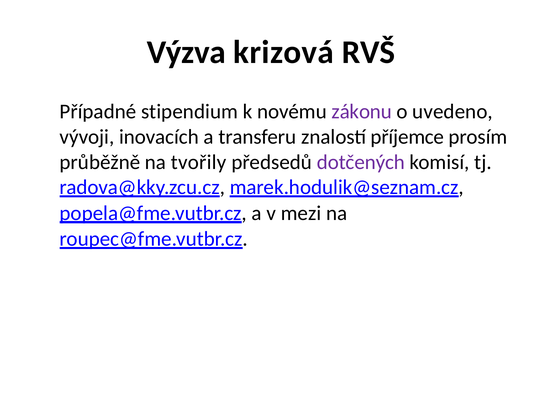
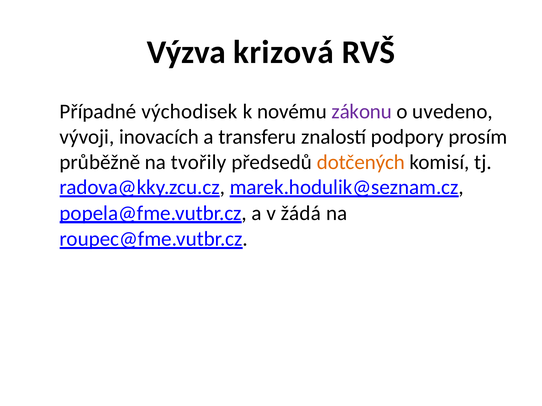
stipendium: stipendium -> východisek
příjemce: příjemce -> podpory
dotčených colour: purple -> orange
mezi: mezi -> žádá
